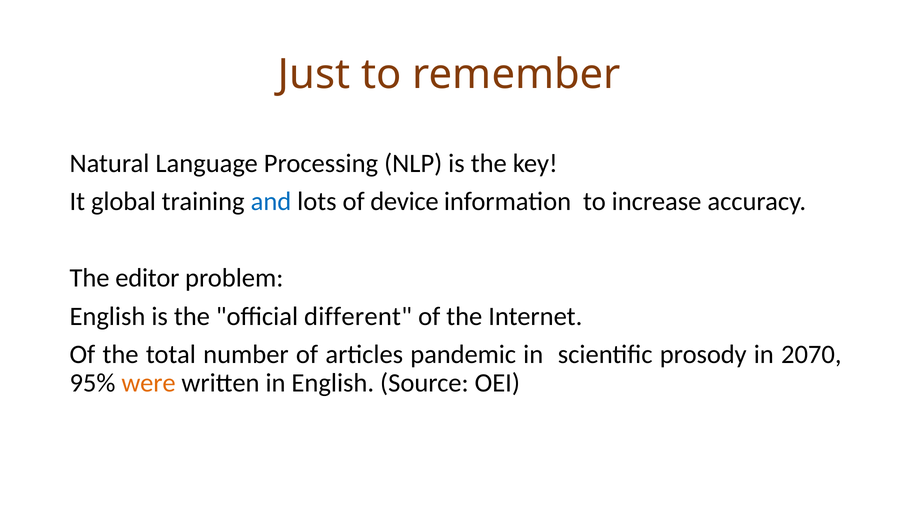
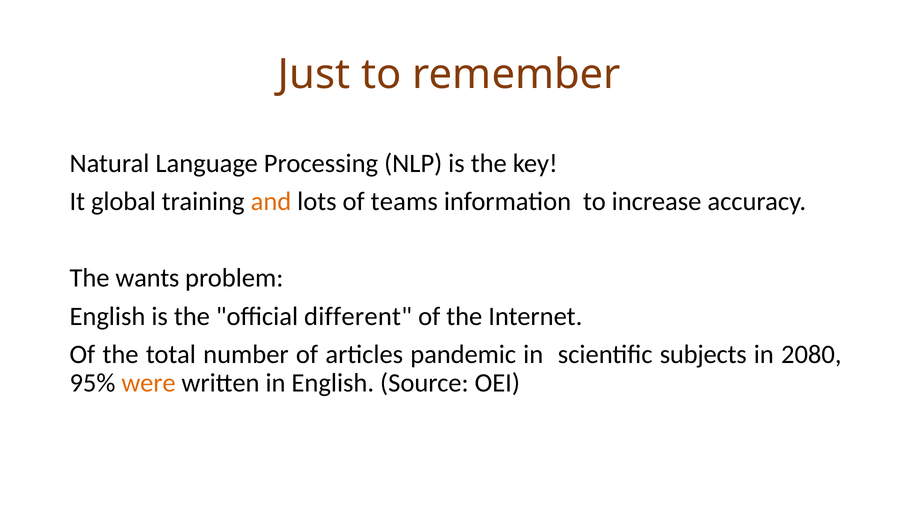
and colour: blue -> orange
device: device -> teams
editor: editor -> wants
prosody: prosody -> subjects
2070: 2070 -> 2080
